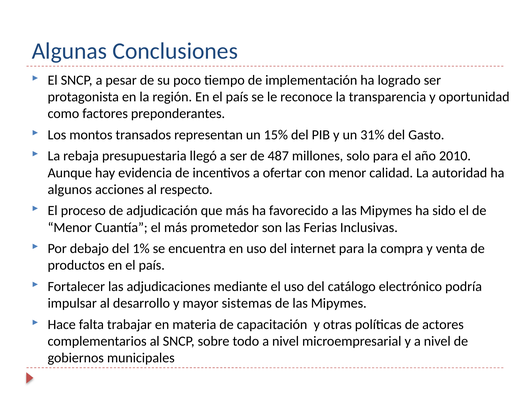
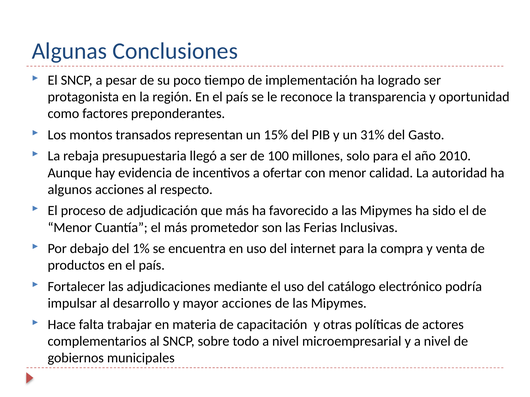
487: 487 -> 100
mayor sistemas: sistemas -> acciones
